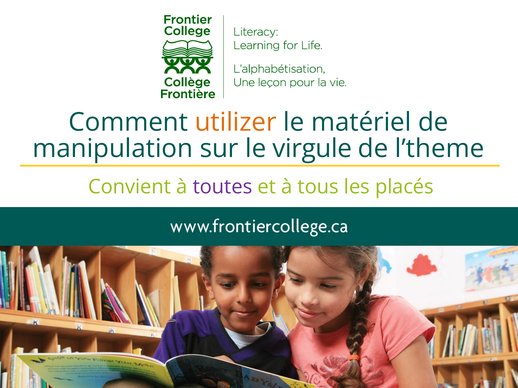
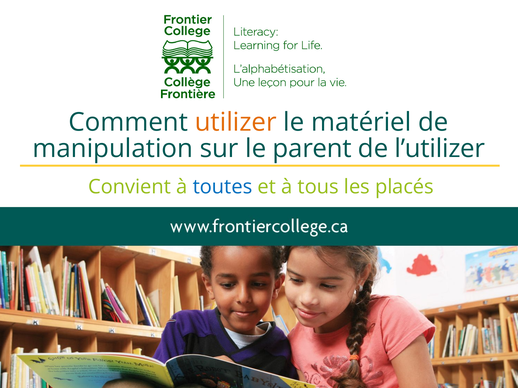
virgule: virgule -> parent
l’theme: l’theme -> l’utilizer
toutes colour: purple -> blue
